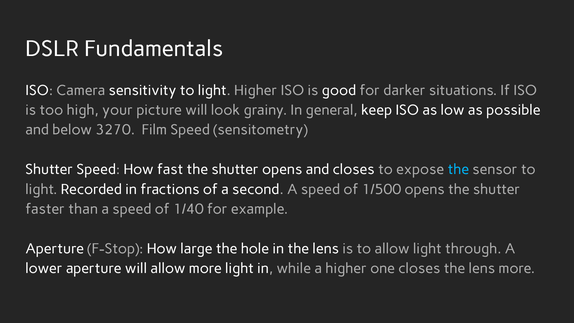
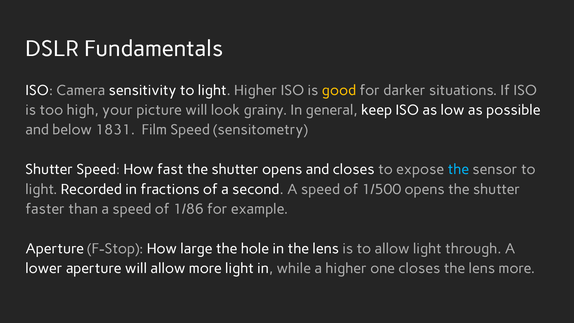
good colour: white -> yellow
3270: 3270 -> 1831
1/40: 1/40 -> 1/86
